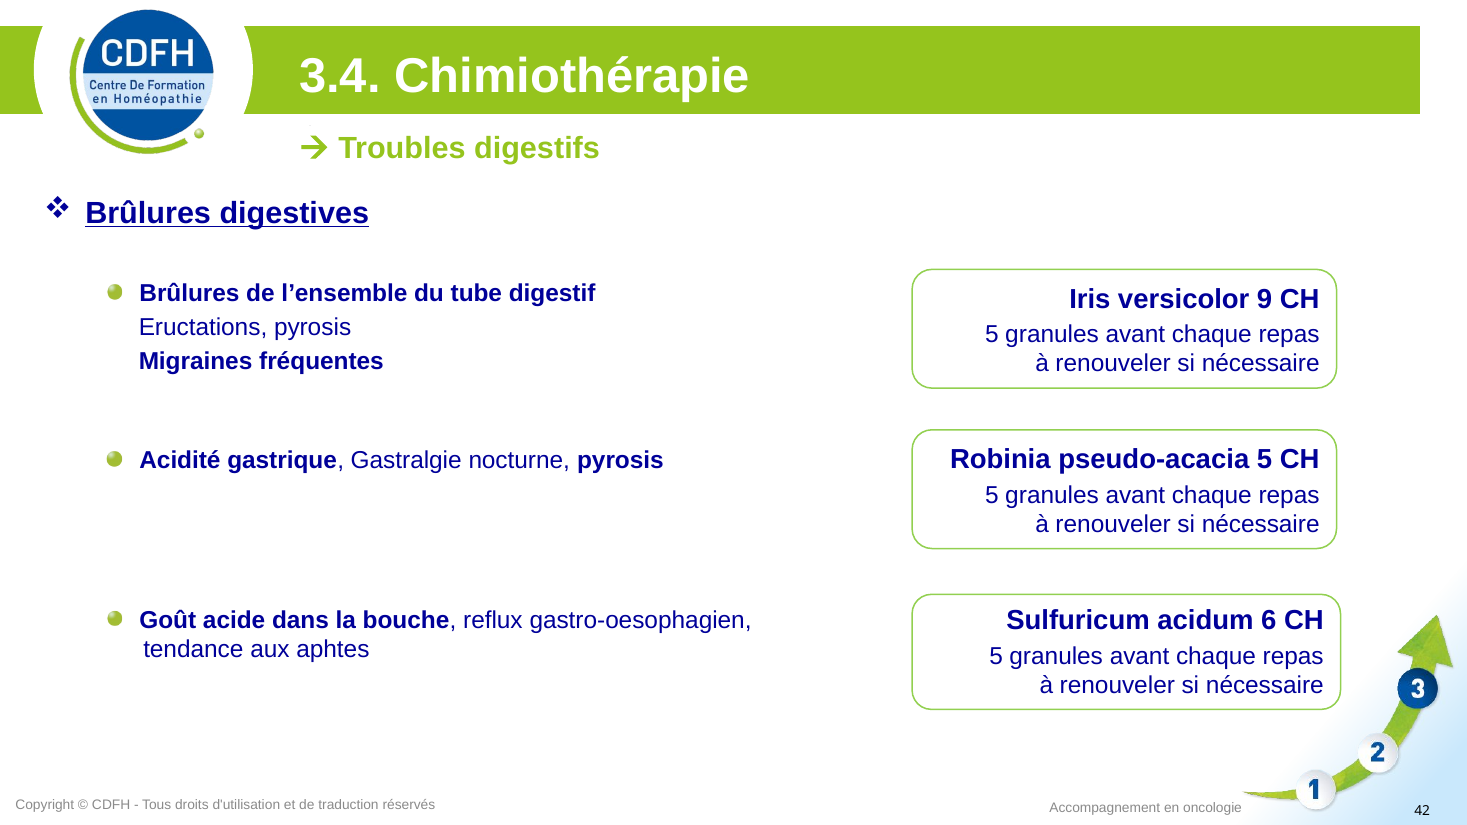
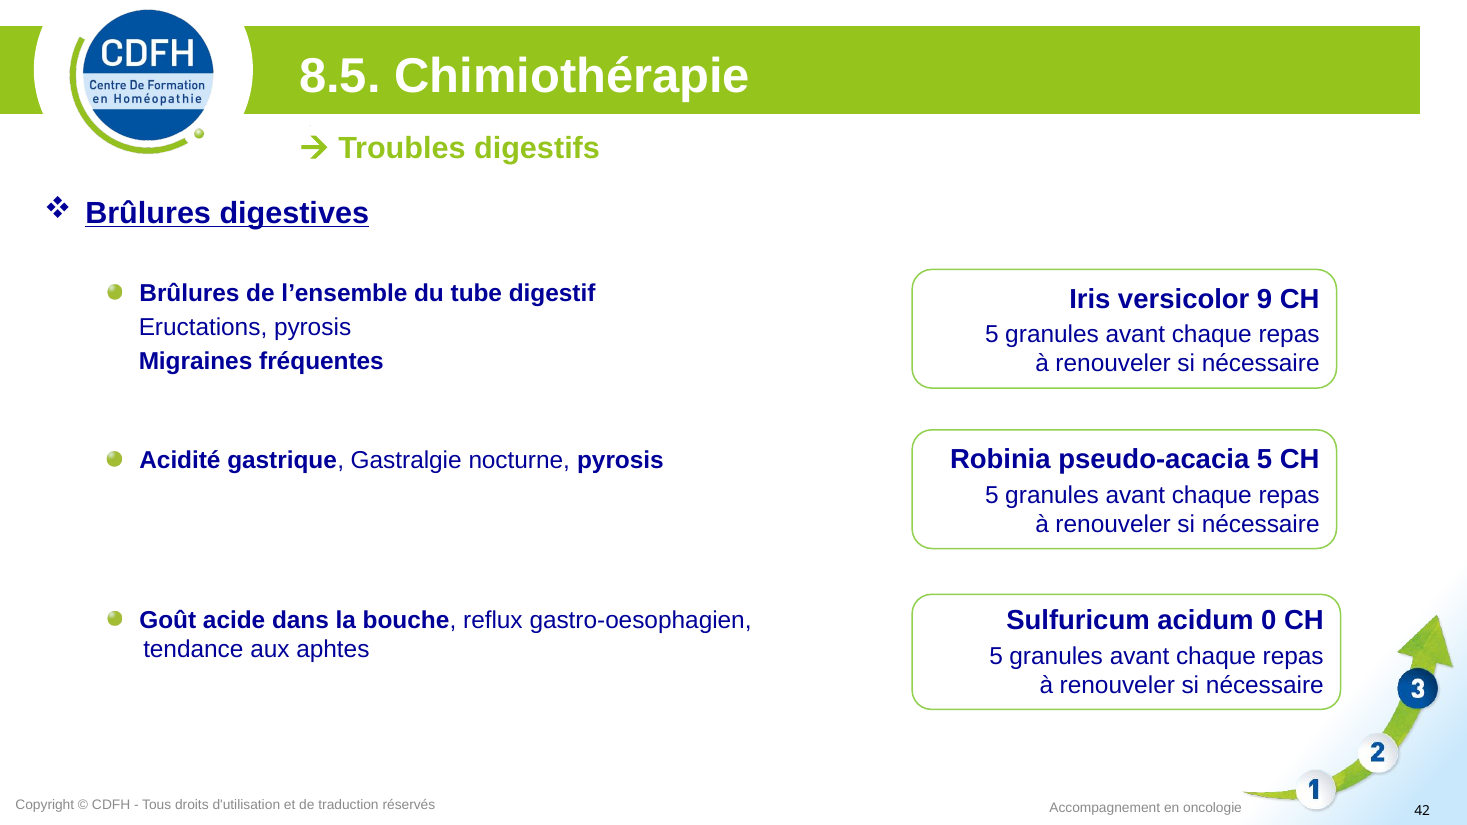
3.4: 3.4 -> 8.5
6: 6 -> 0
